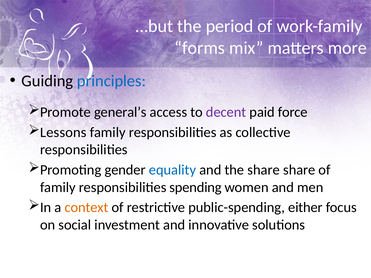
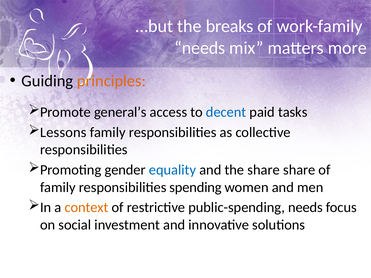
period: period -> breaks
forms at (200, 48): forms -> needs
principles colour: blue -> orange
decent colour: purple -> blue
force: force -> tasks
public-spending either: either -> needs
